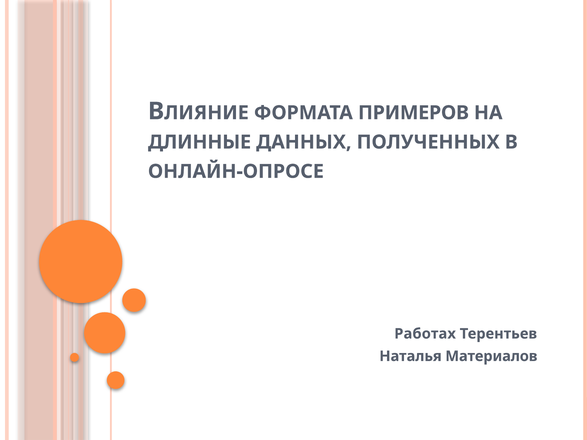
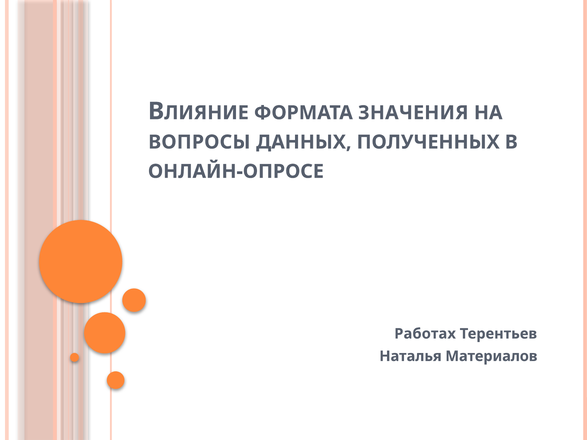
ПРИМЕРОВ: ПРИМЕРОВ -> ЗНАЧЕНИЯ
ДЛИННЫЕ: ДЛИННЫЕ -> ВОПРОСЫ
